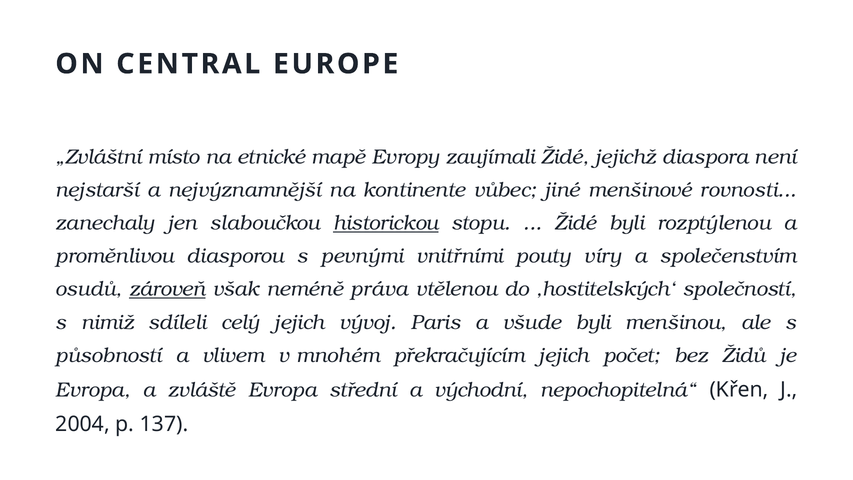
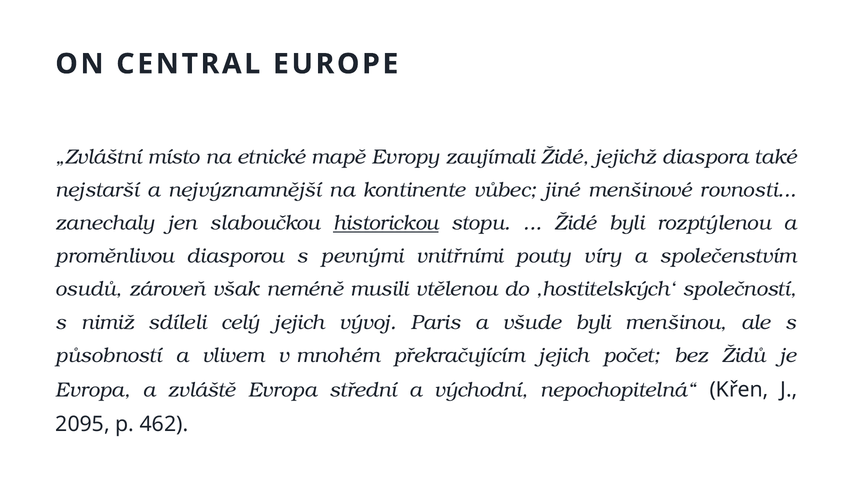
není: není -> také
zároveň underline: present -> none
práva: práva -> musili
2004: 2004 -> 2095
137: 137 -> 462
